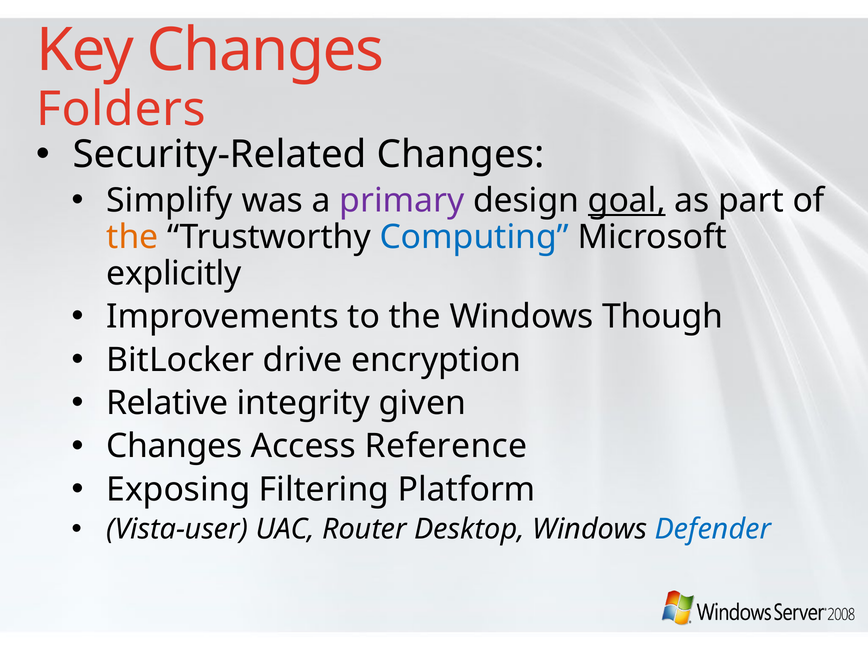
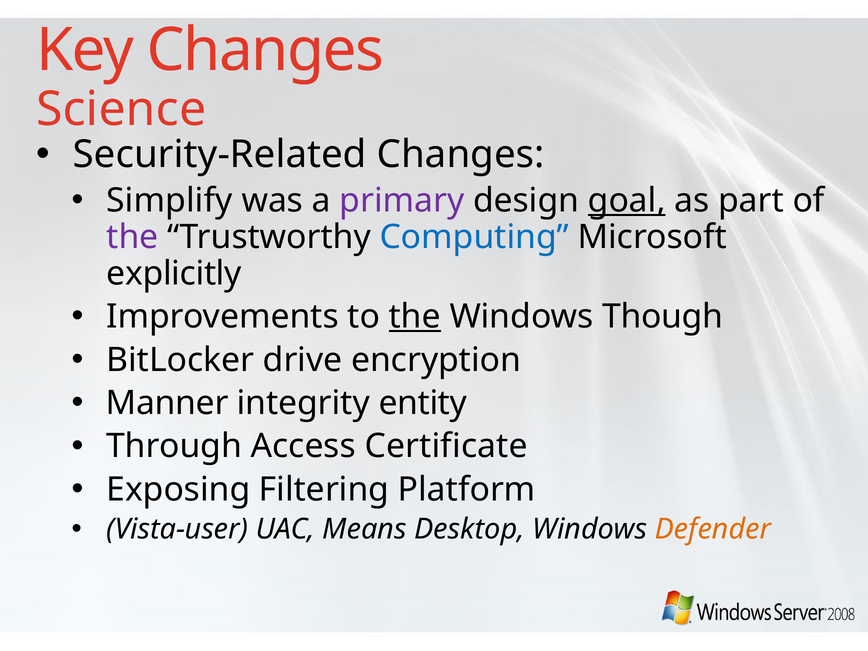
Folders: Folders -> Science
the at (132, 237) colour: orange -> purple
the at (415, 317) underline: none -> present
Relative: Relative -> Manner
given: given -> entity
Changes at (174, 446): Changes -> Through
Reference: Reference -> Certificate
Router: Router -> Means
Defender colour: blue -> orange
